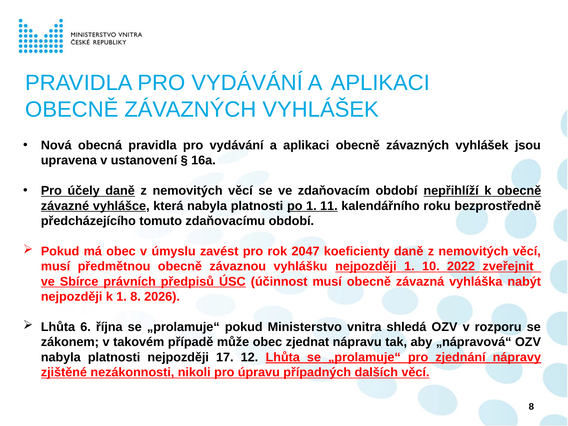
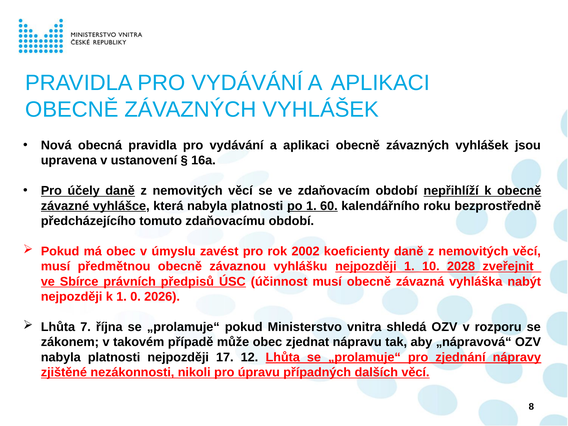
11: 11 -> 60
2047: 2047 -> 2002
2022: 2022 -> 2028
1 8: 8 -> 0
6: 6 -> 7
